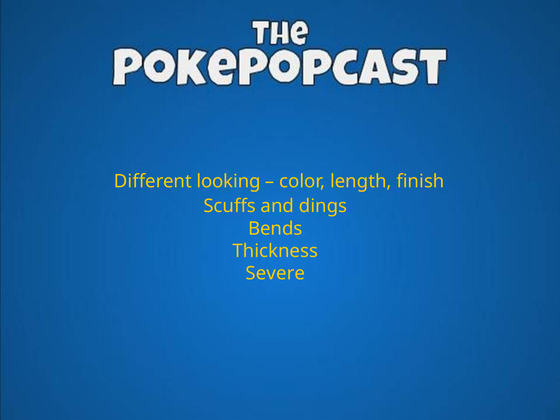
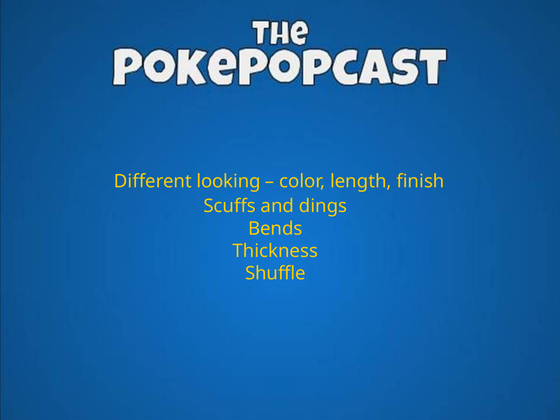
Severe: Severe -> Shuffle
